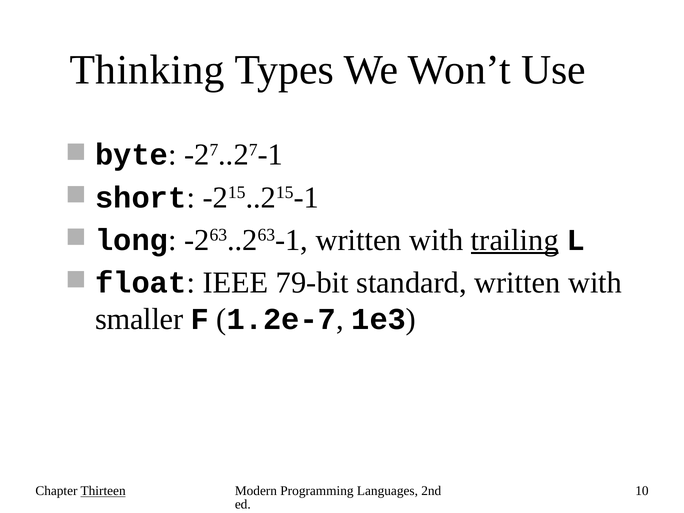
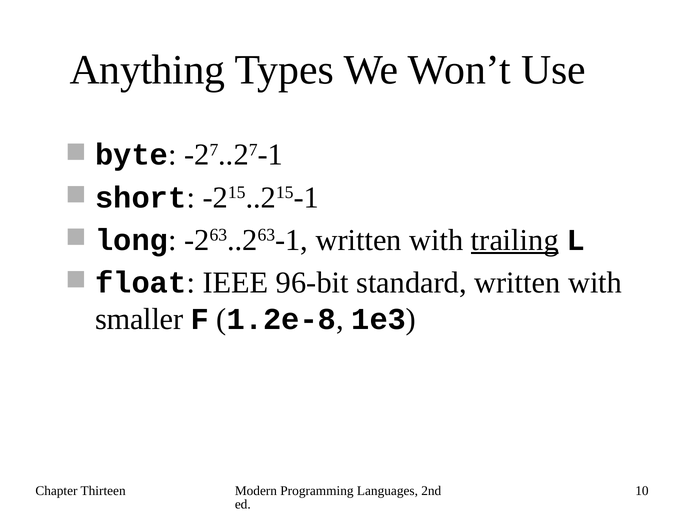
Thinking: Thinking -> Anything
79-bit: 79-bit -> 96-bit
1.2e-7: 1.2e-7 -> 1.2e-8
Thirteen underline: present -> none
